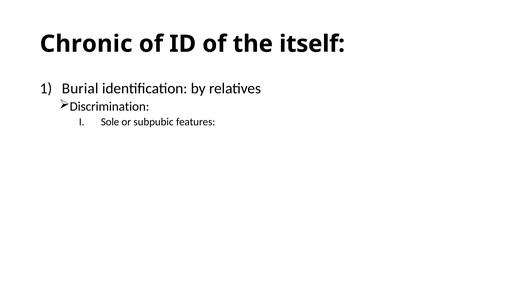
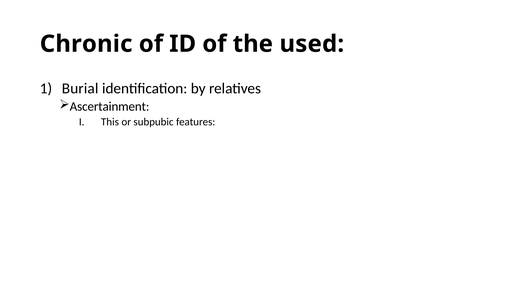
itself: itself -> used
Discrimination: Discrimination -> Ascertainment
Sole: Sole -> This
